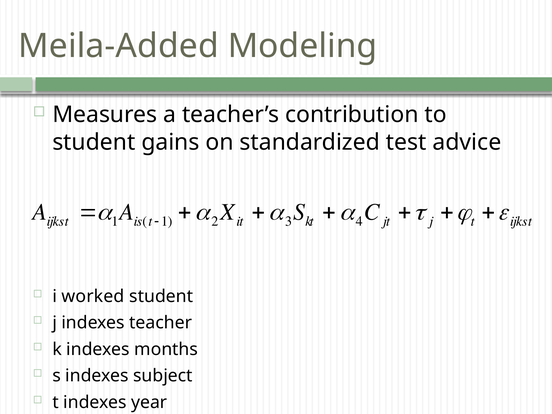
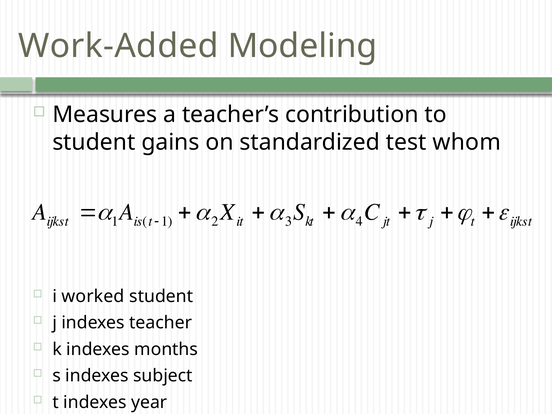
Meila-Added: Meila-Added -> Work-Added
advice: advice -> whom
